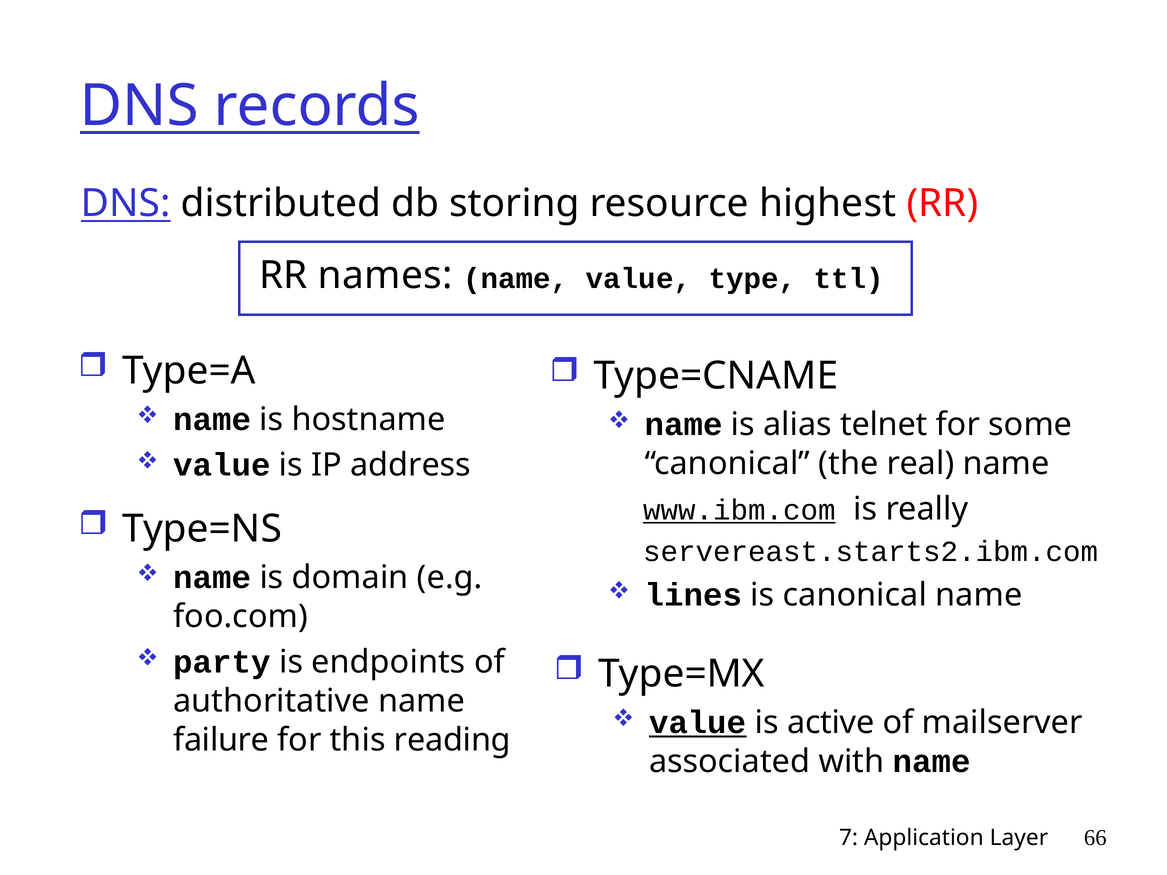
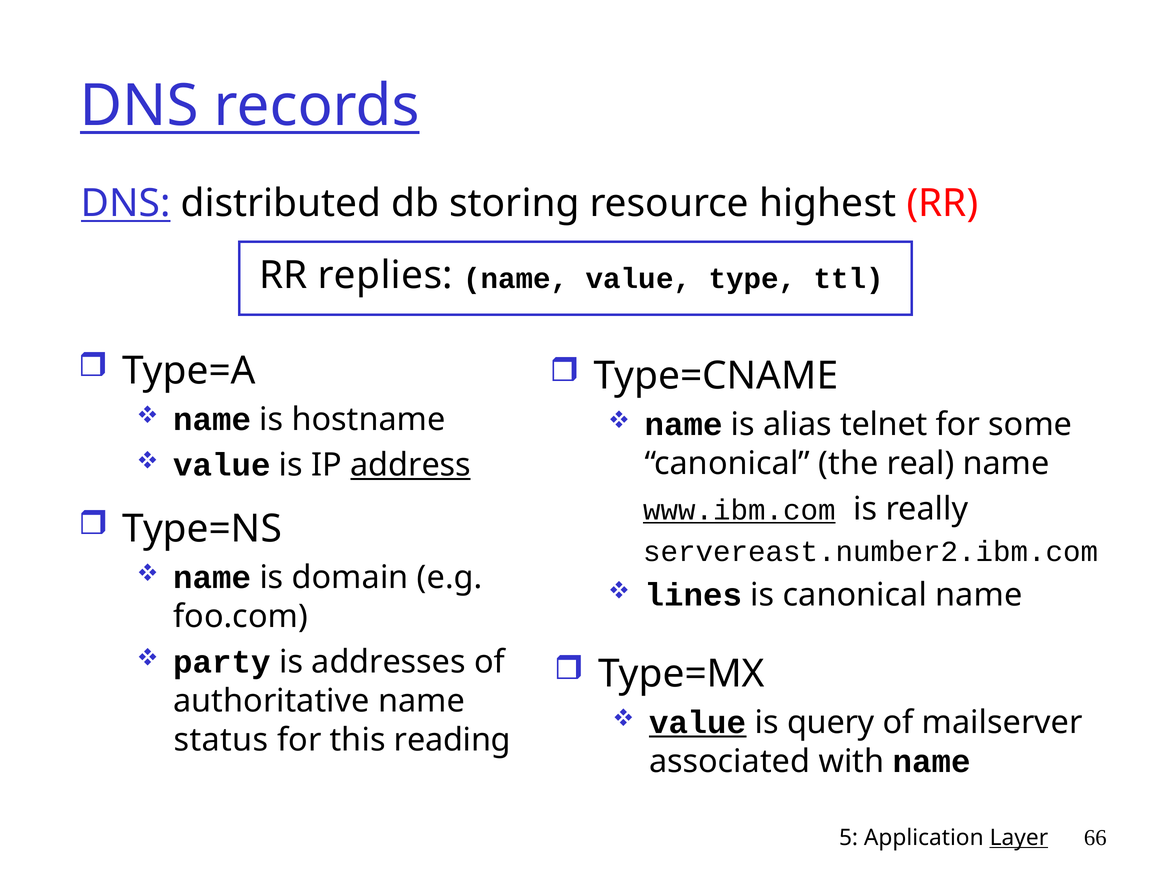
names: names -> replies
address underline: none -> present
servereast.starts2.ibm.com: servereast.starts2.ibm.com -> servereast.number2.ibm.com
endpoints: endpoints -> addresses
active: active -> query
failure: failure -> status
7: 7 -> 5
Layer underline: none -> present
